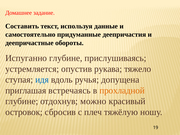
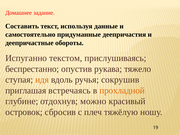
Испуганно глубине: глубине -> текстом
устремляется: устремляется -> беспрестанно
идя colour: blue -> orange
допущена: допущена -> сокрушив
